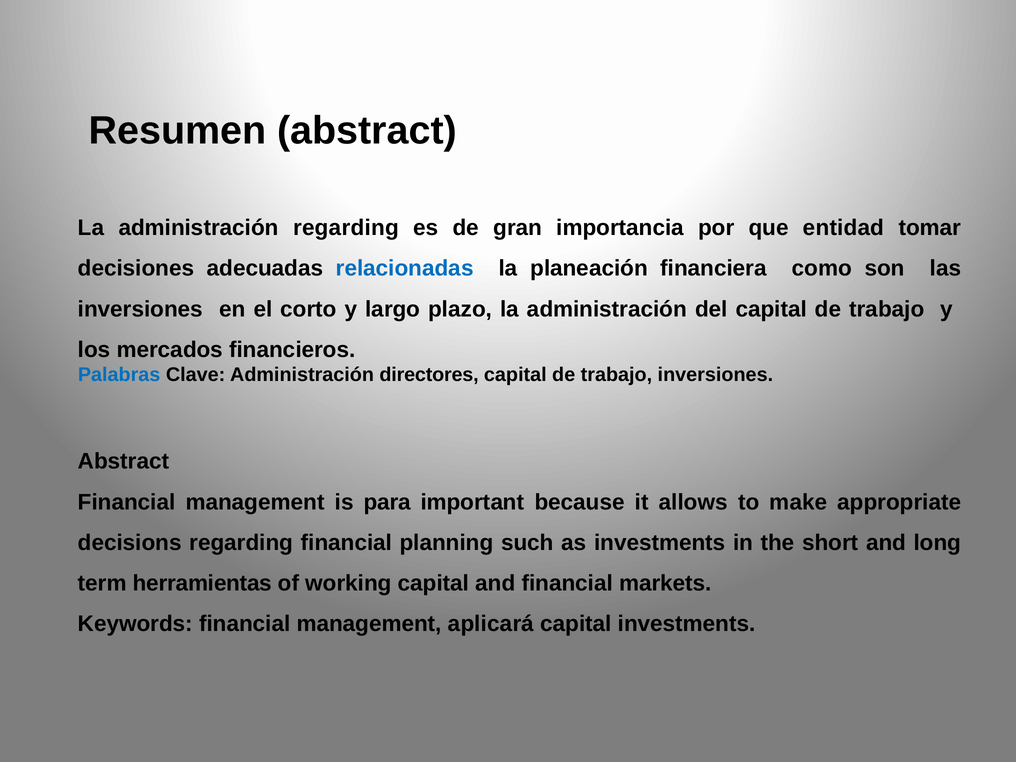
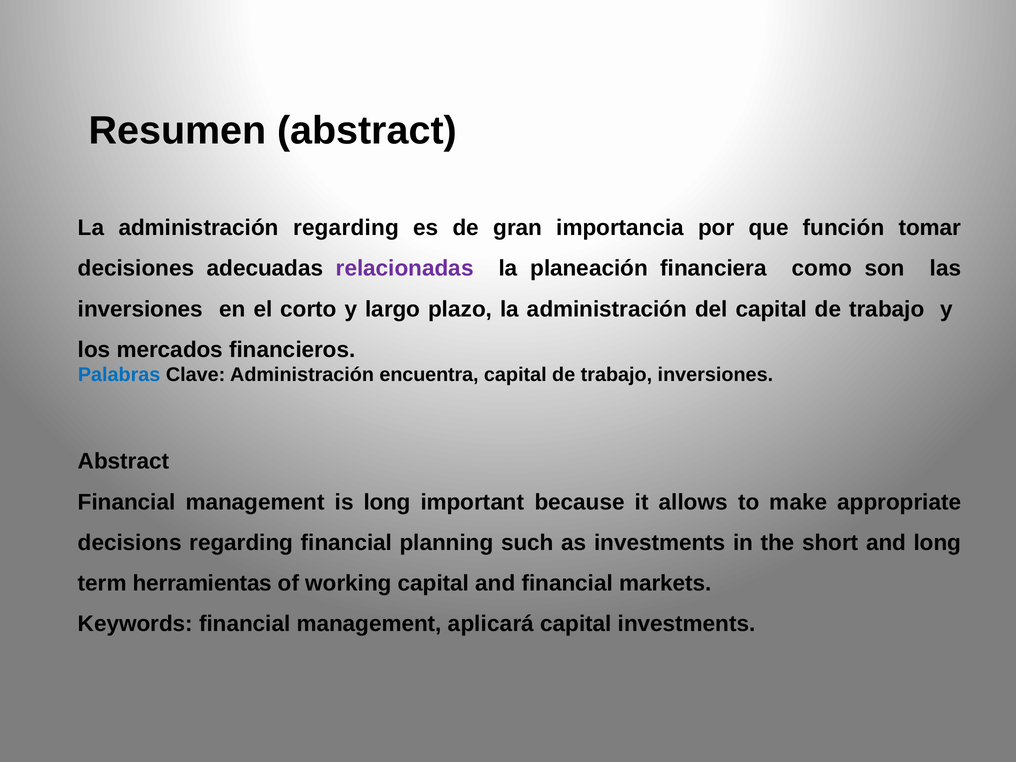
entidad: entidad -> función
relacionadas colour: blue -> purple
directores: directores -> encuentra
is para: para -> long
